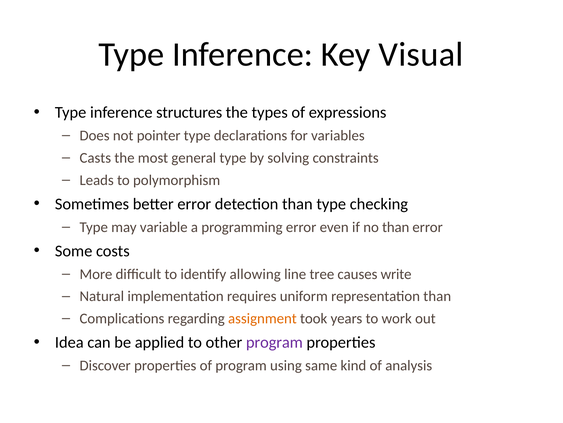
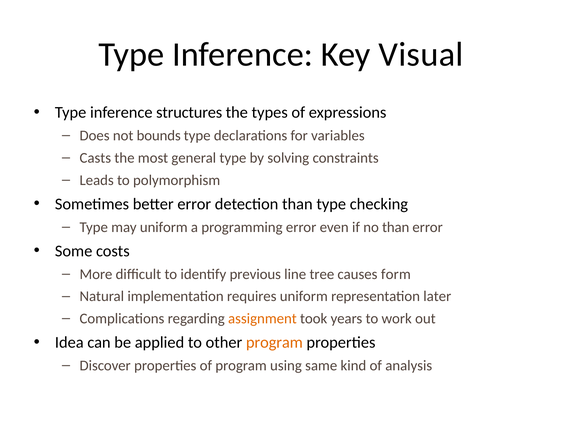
pointer: pointer -> bounds
may variable: variable -> uniform
allowing: allowing -> previous
write: write -> form
representation than: than -> later
program at (274, 342) colour: purple -> orange
